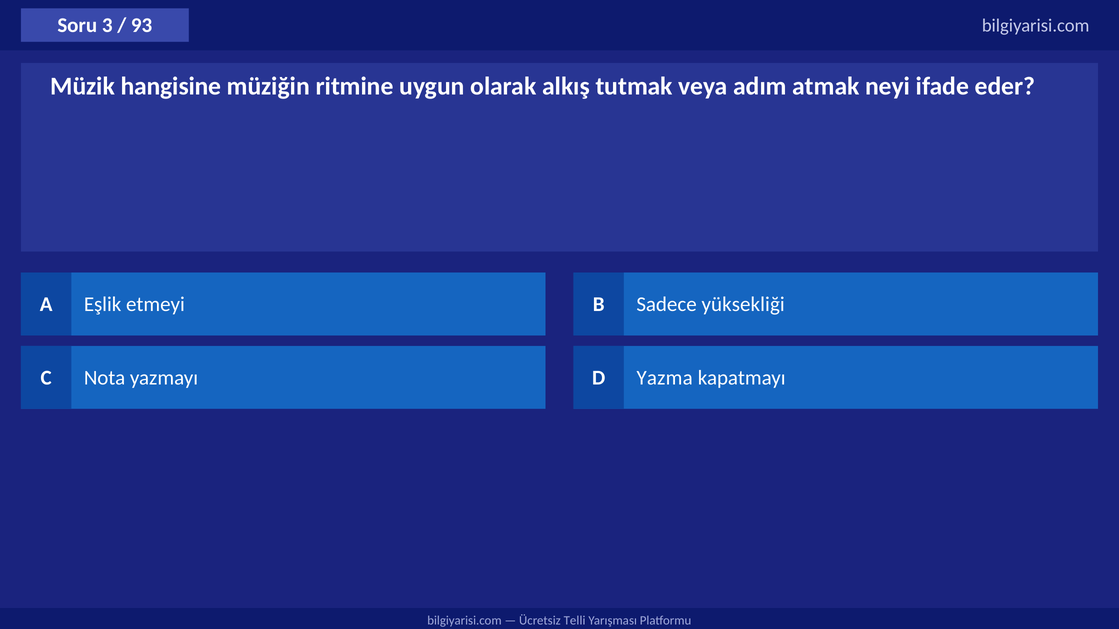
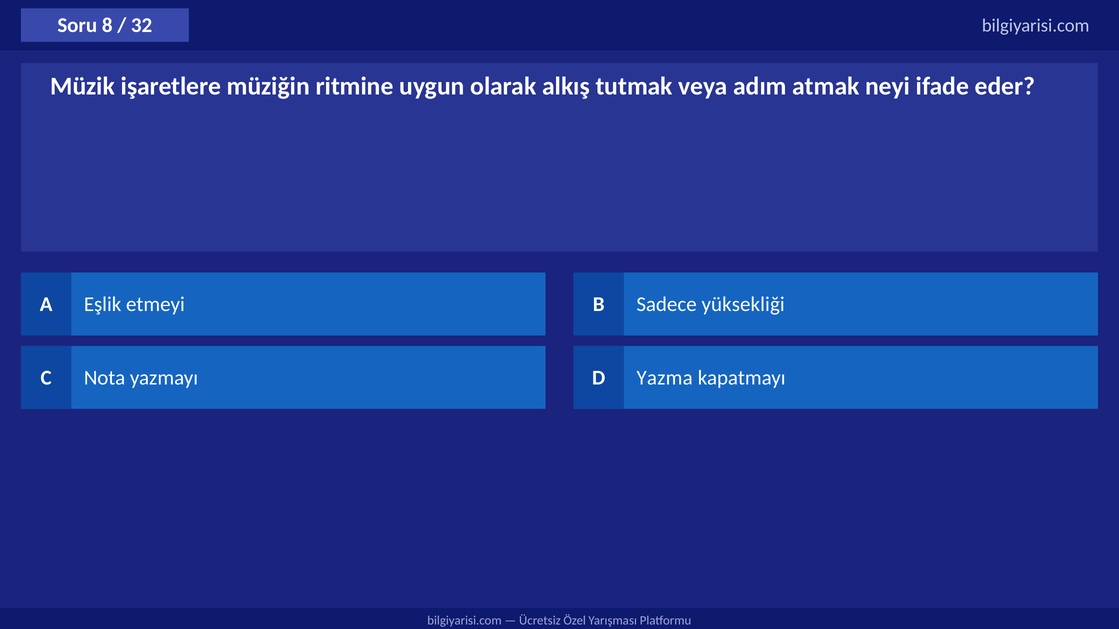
3: 3 -> 8
93: 93 -> 32
hangisine: hangisine -> işaretlere
Telli: Telli -> Özel
